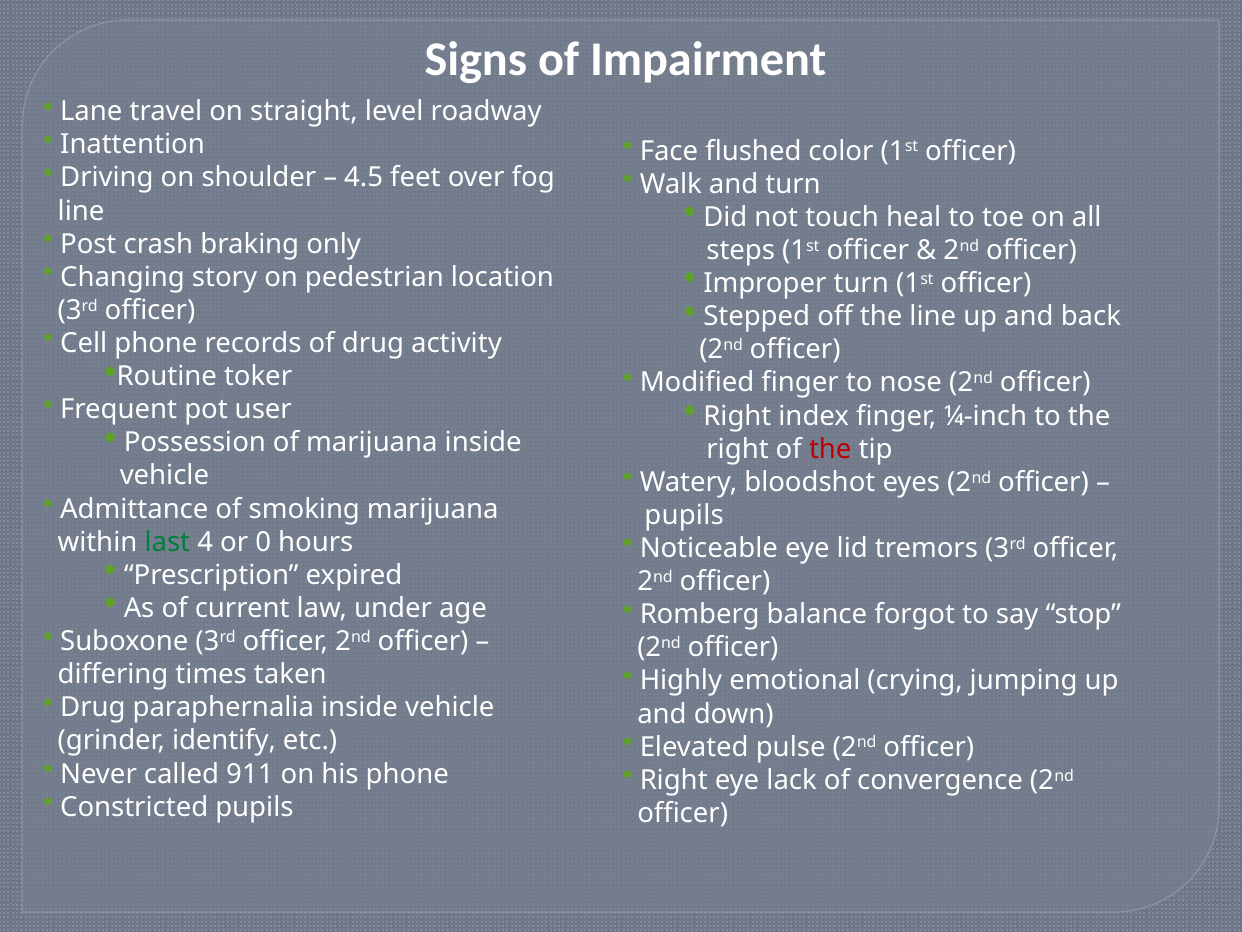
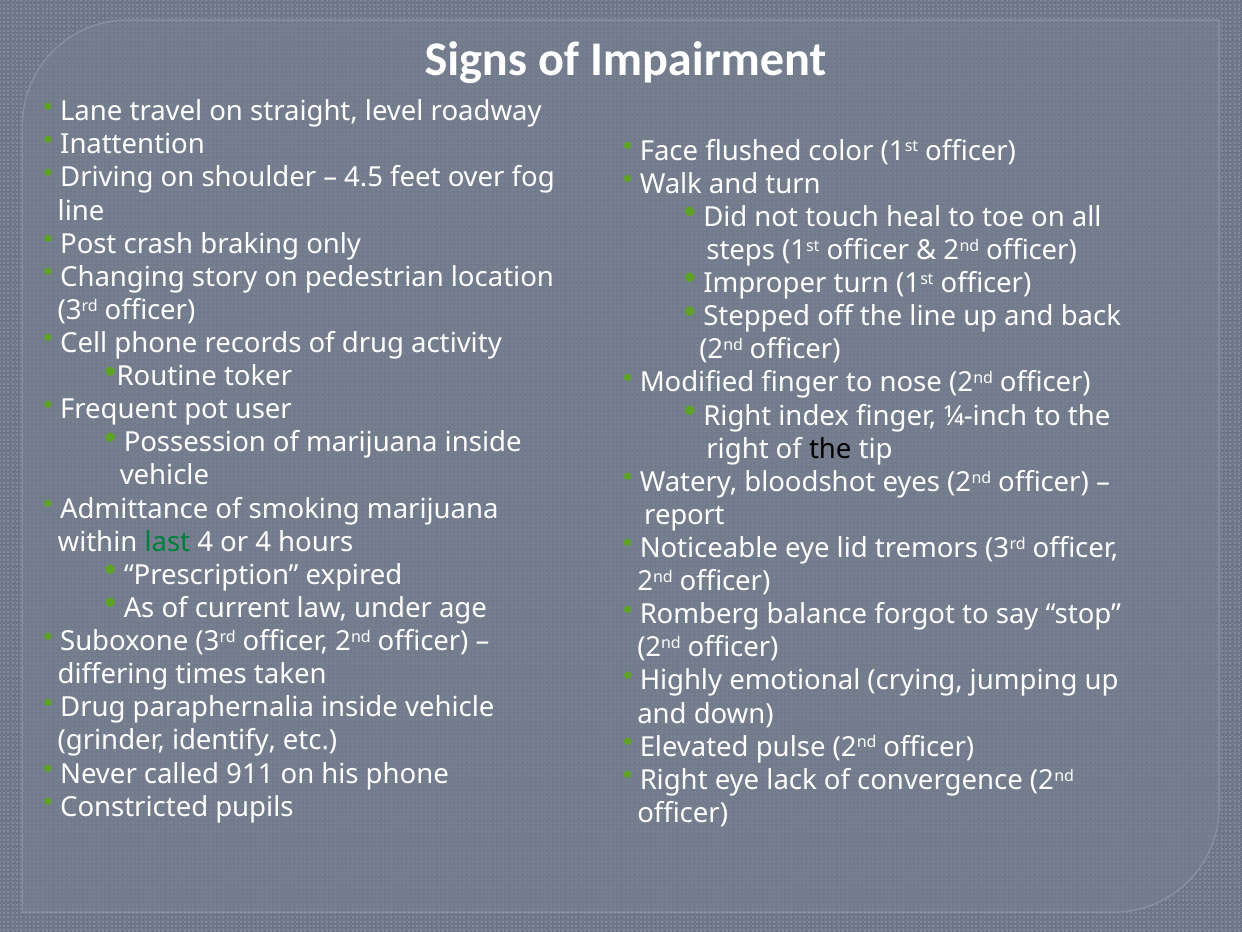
the at (830, 449) colour: red -> black
pupils at (684, 515): pupils -> report
or 0: 0 -> 4
